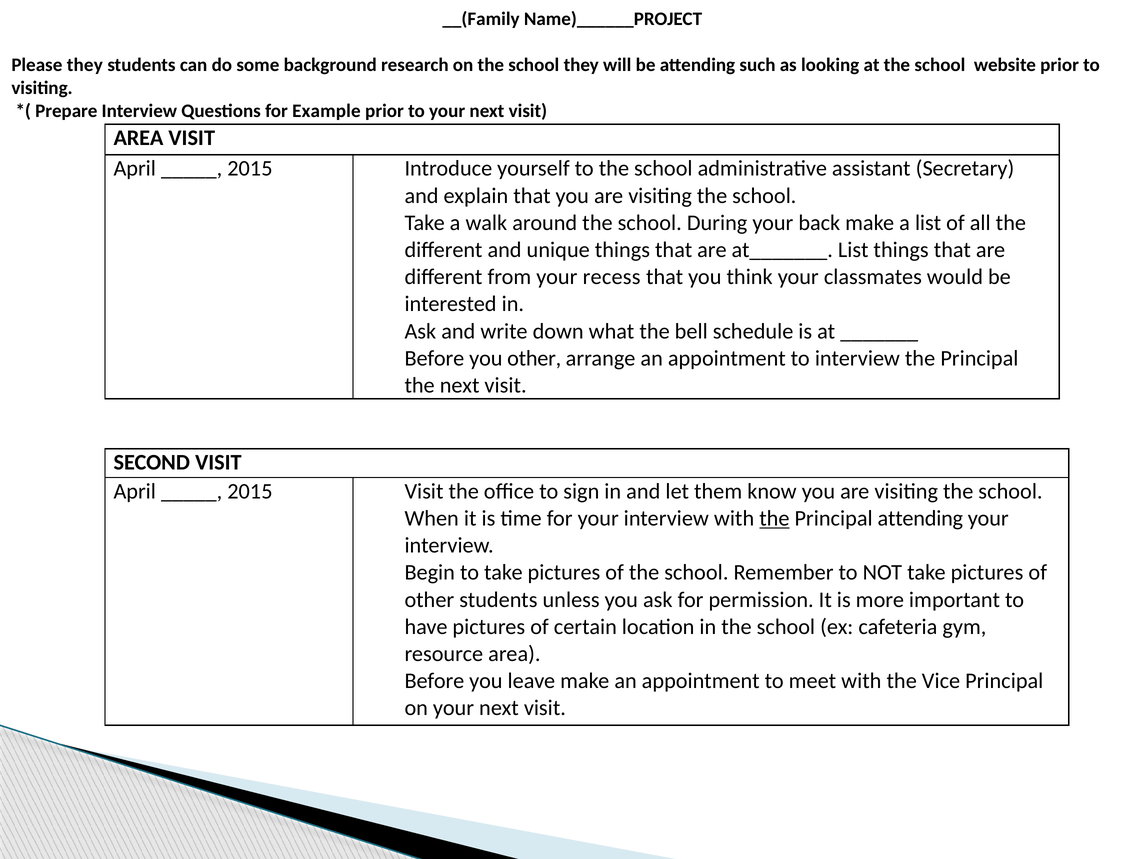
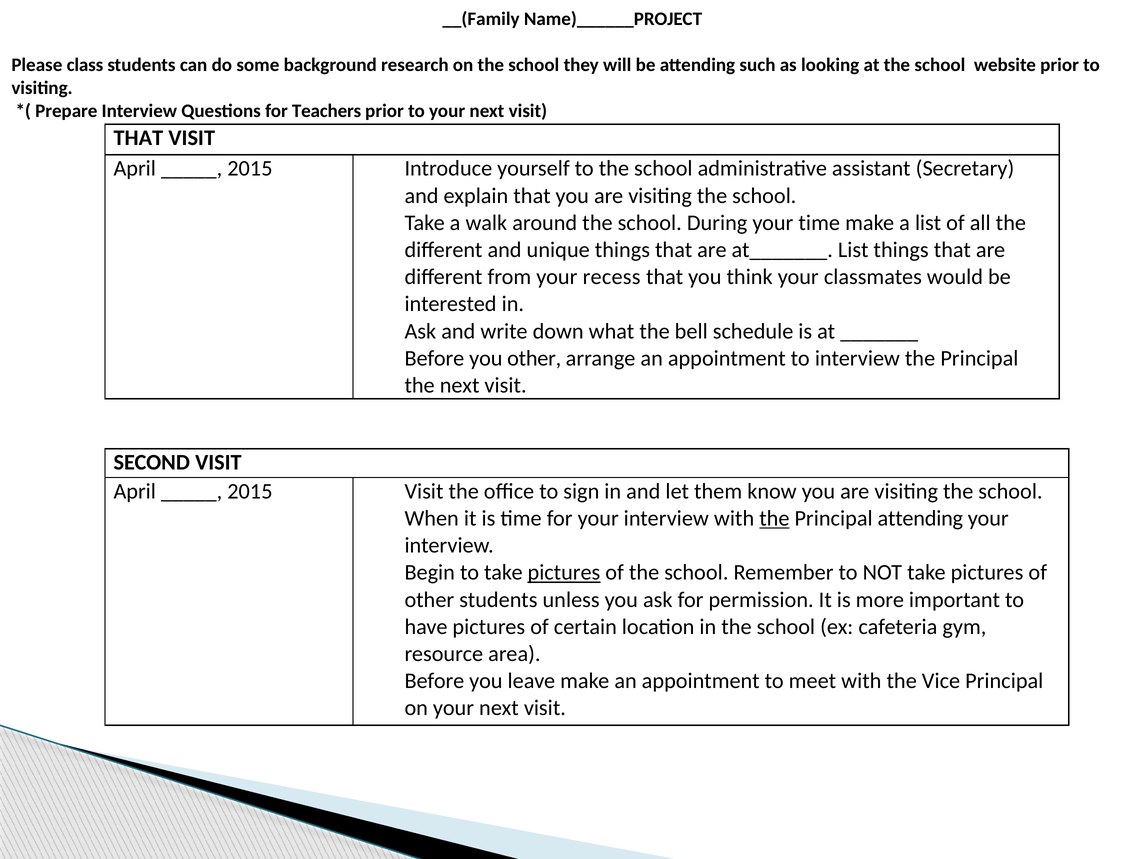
Please they: they -> class
Example: Example -> Teachers
AREA at (138, 138): AREA -> THAT
your back: back -> time
pictures at (564, 572) underline: none -> present
